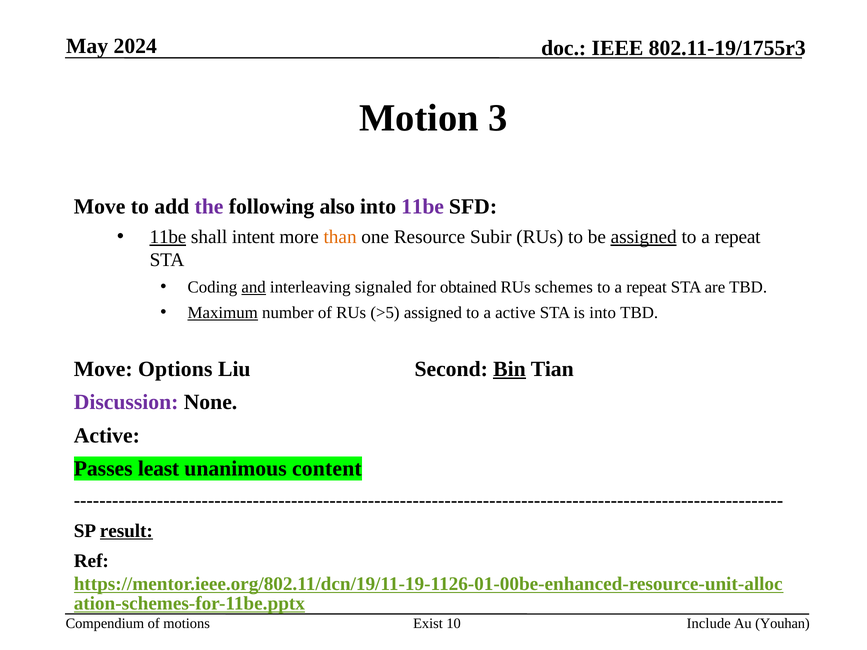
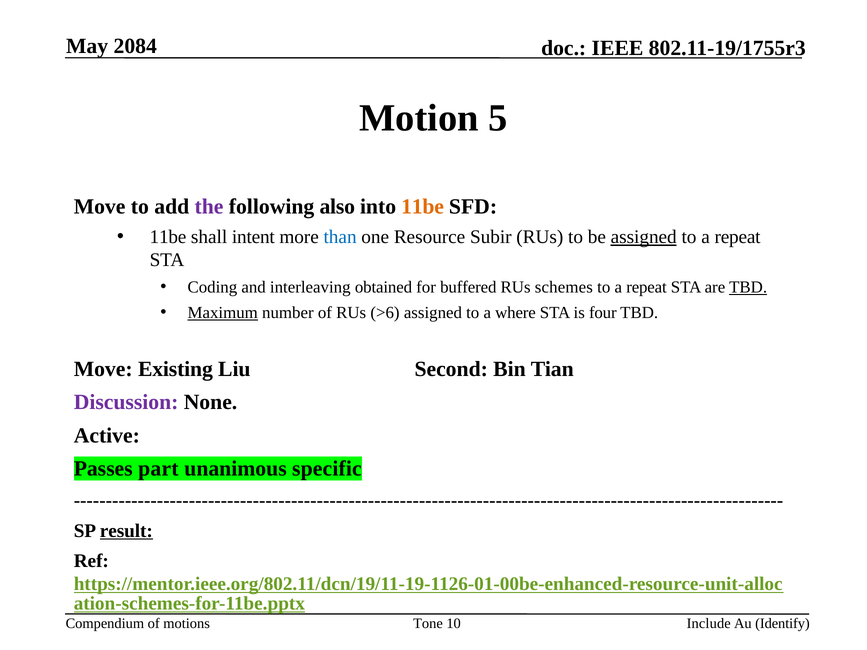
2024: 2024 -> 2084
3: 3 -> 5
11be at (423, 207) colour: purple -> orange
11be at (168, 237) underline: present -> none
than colour: orange -> blue
and underline: present -> none
signaled: signaled -> obtained
obtained: obtained -> buffered
TBD at (748, 287) underline: none -> present
>5: >5 -> >6
a active: active -> where
is into: into -> four
Options: Options -> Existing
Bin underline: present -> none
least: least -> part
content: content -> specific
Exist: Exist -> Tone
Youhan: Youhan -> Identify
